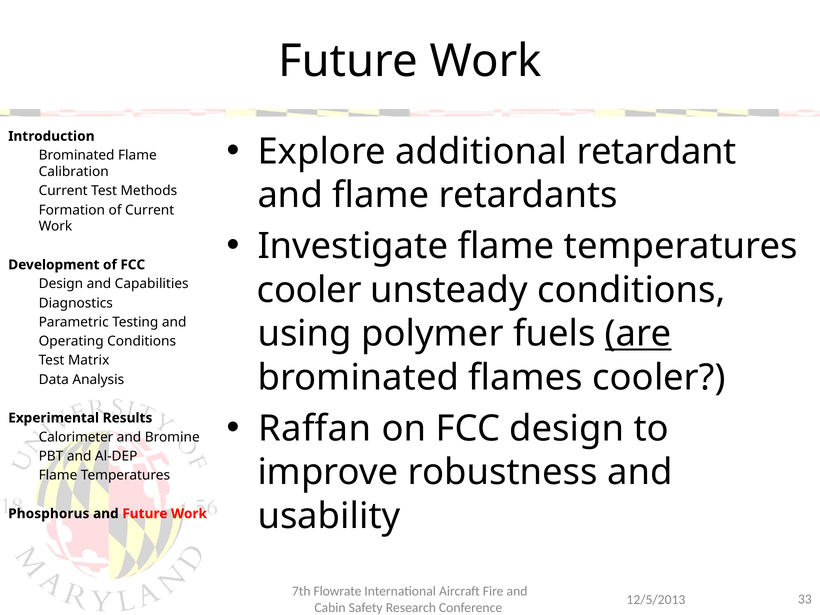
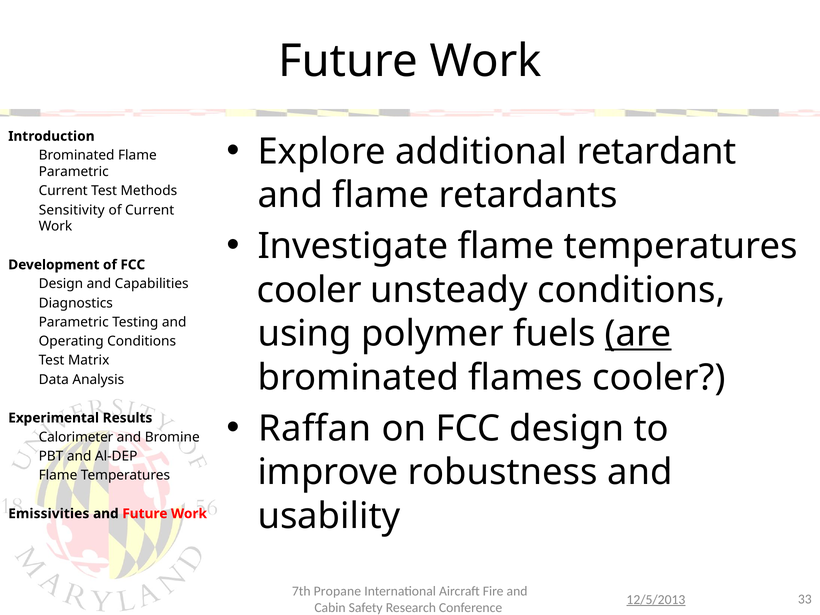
Calibration at (74, 172): Calibration -> Parametric
Formation: Formation -> Sensitivity
Phosphorus: Phosphorus -> Emissivities
Flowrate: Flowrate -> Propane
12/5/2013 underline: none -> present
